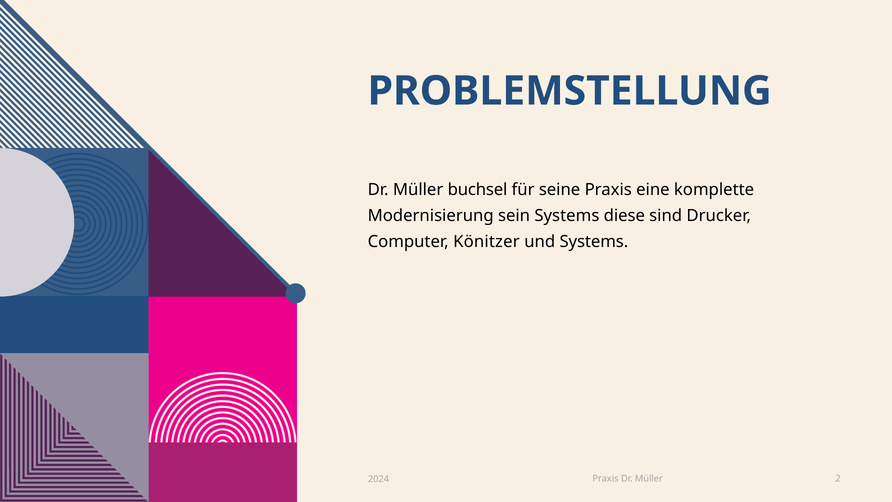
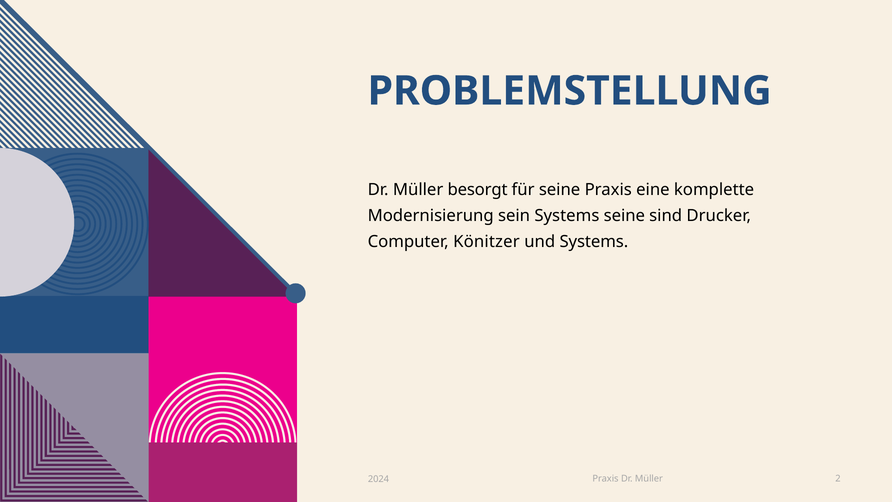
buchsel: buchsel -> besorgt
Systems diese: diese -> seine
